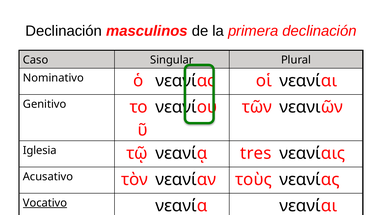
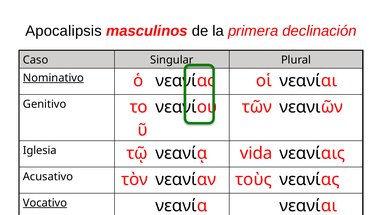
Declinación at (64, 31): Declinación -> Apocalipsis
Nominativo underline: none -> present
tres: tres -> vida
